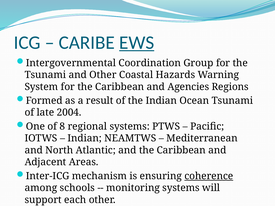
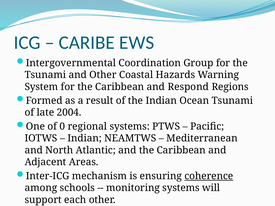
EWS underline: present -> none
Agencies: Agencies -> Respond
8: 8 -> 0
